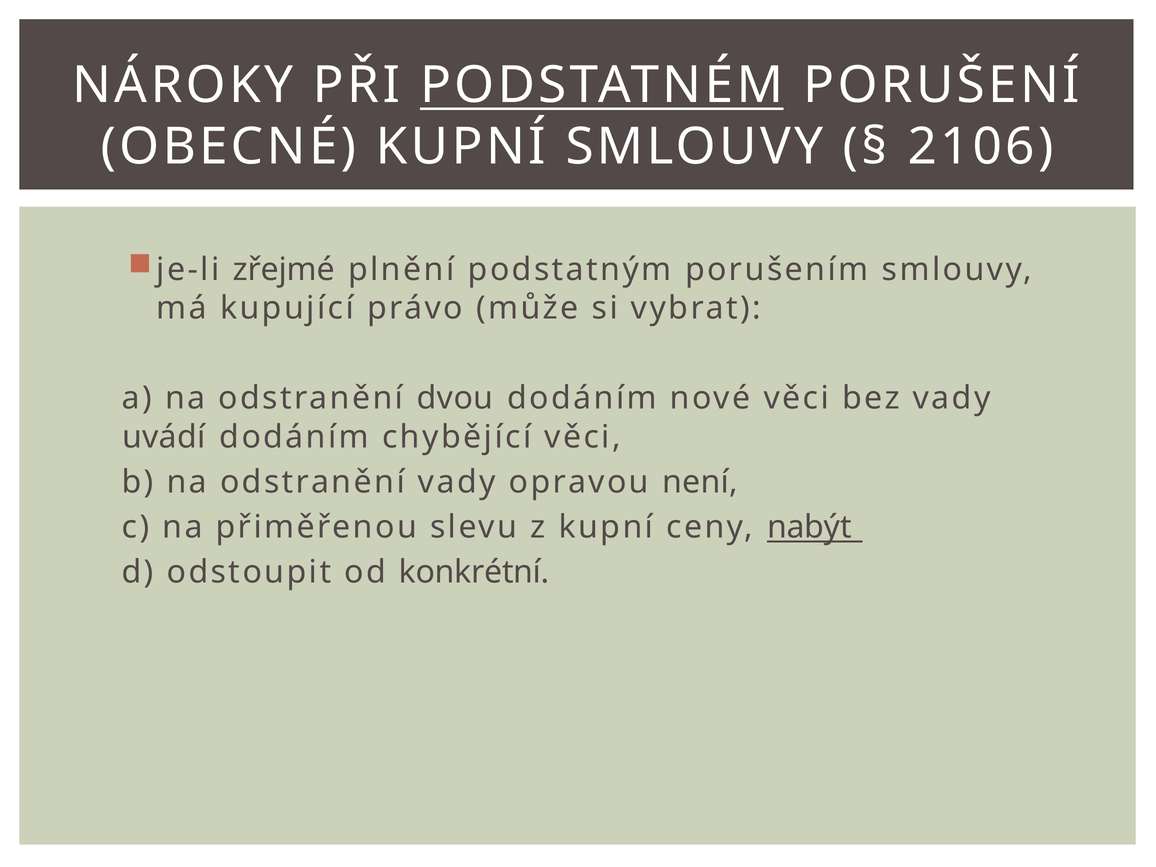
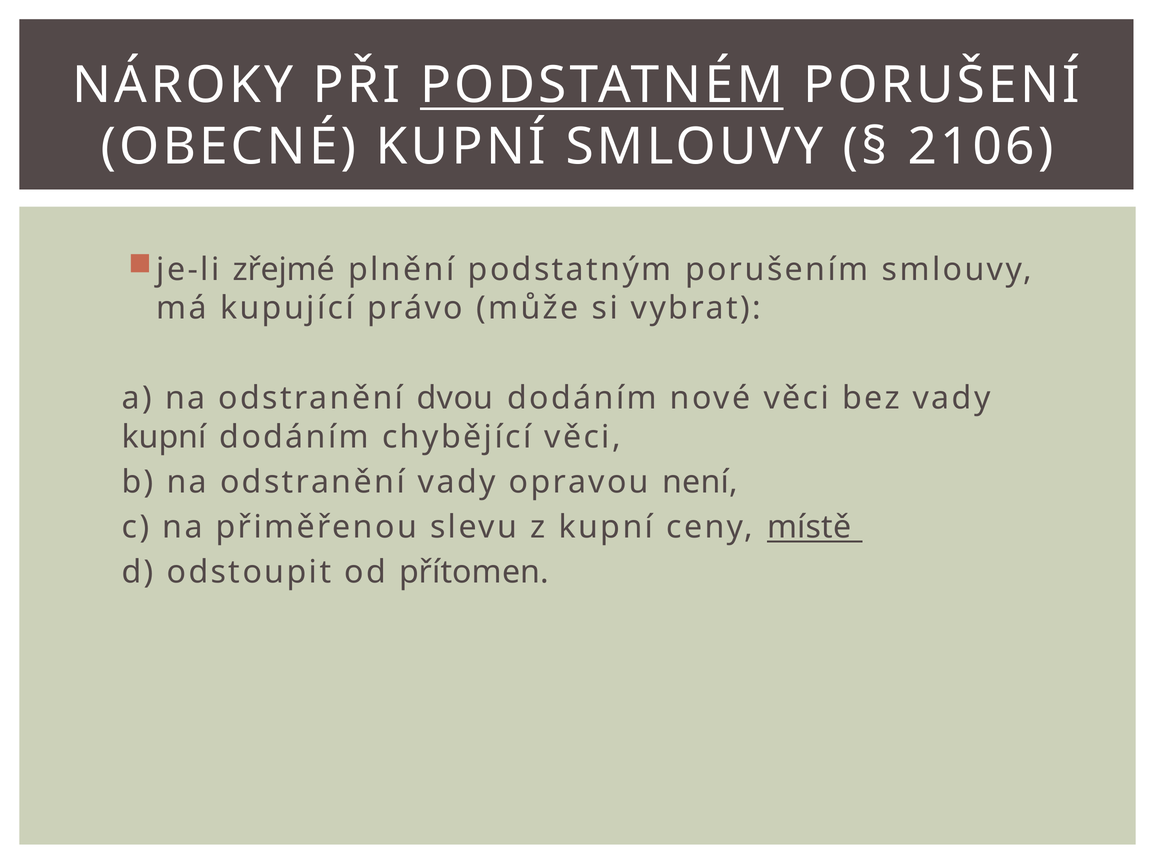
uvádí at (164, 437): uvádí -> kupní
nabýt: nabýt -> místě
konkrétní: konkrétní -> přítomen
